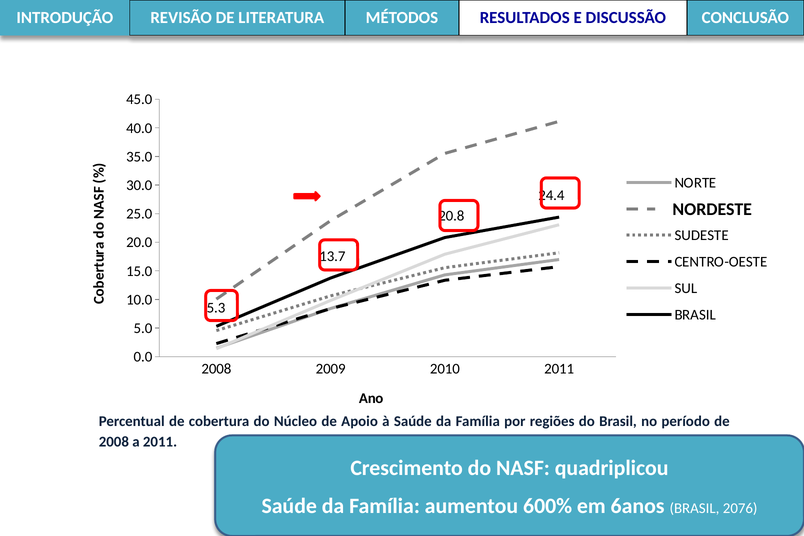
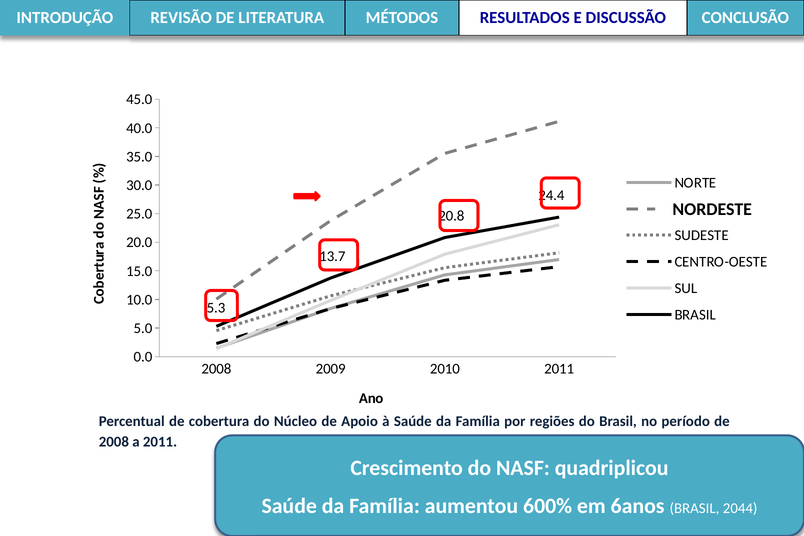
2076: 2076 -> 2044
